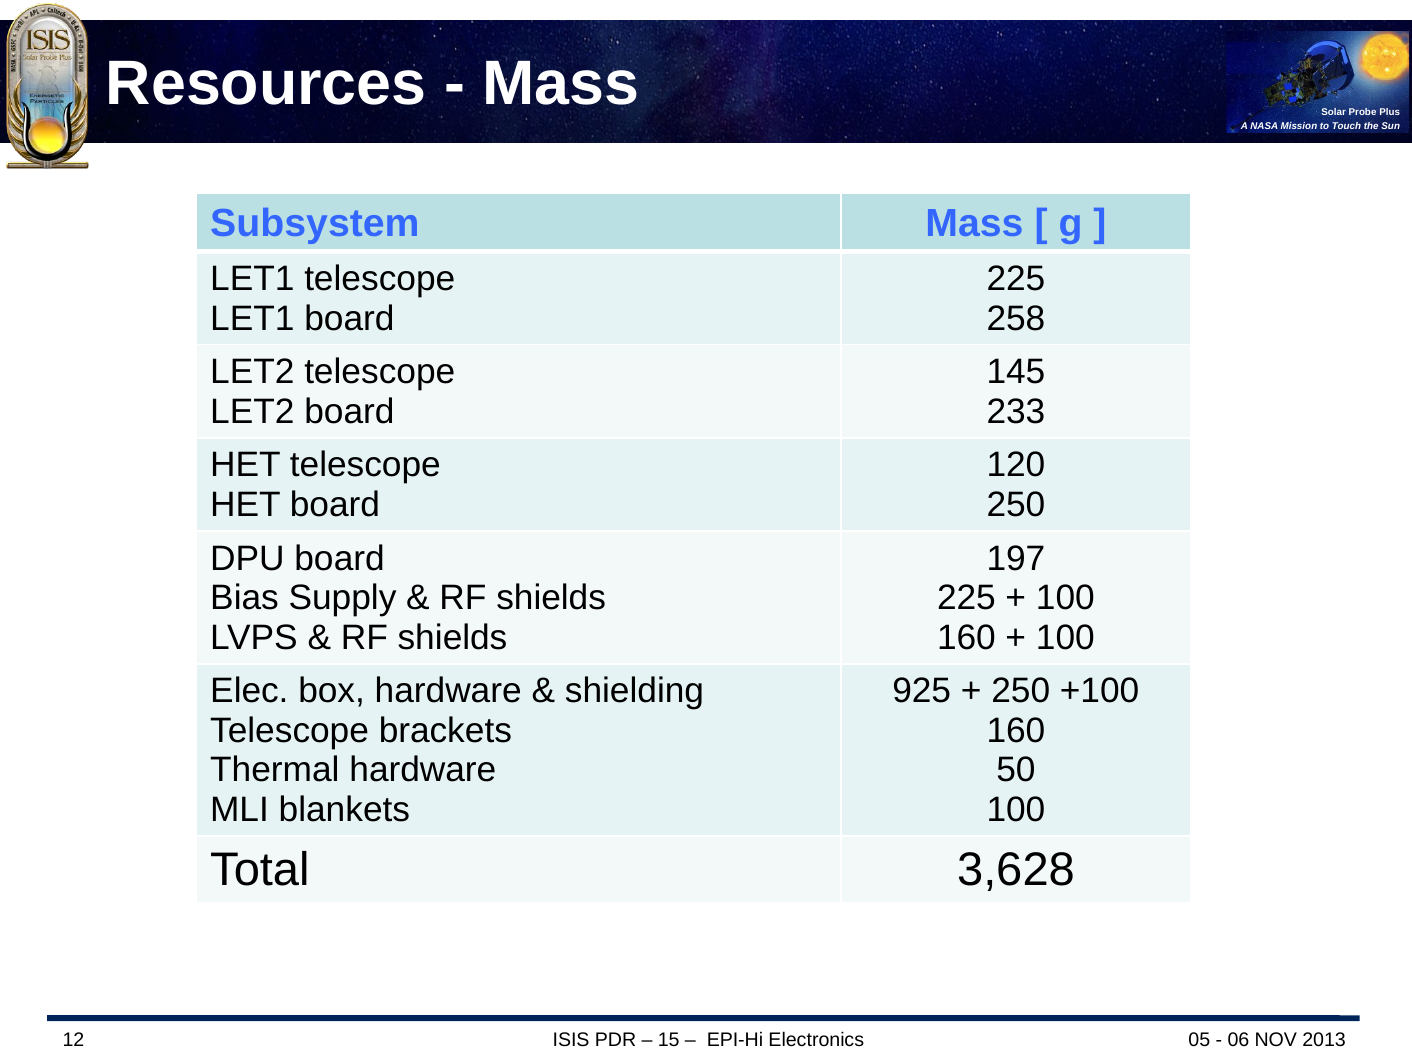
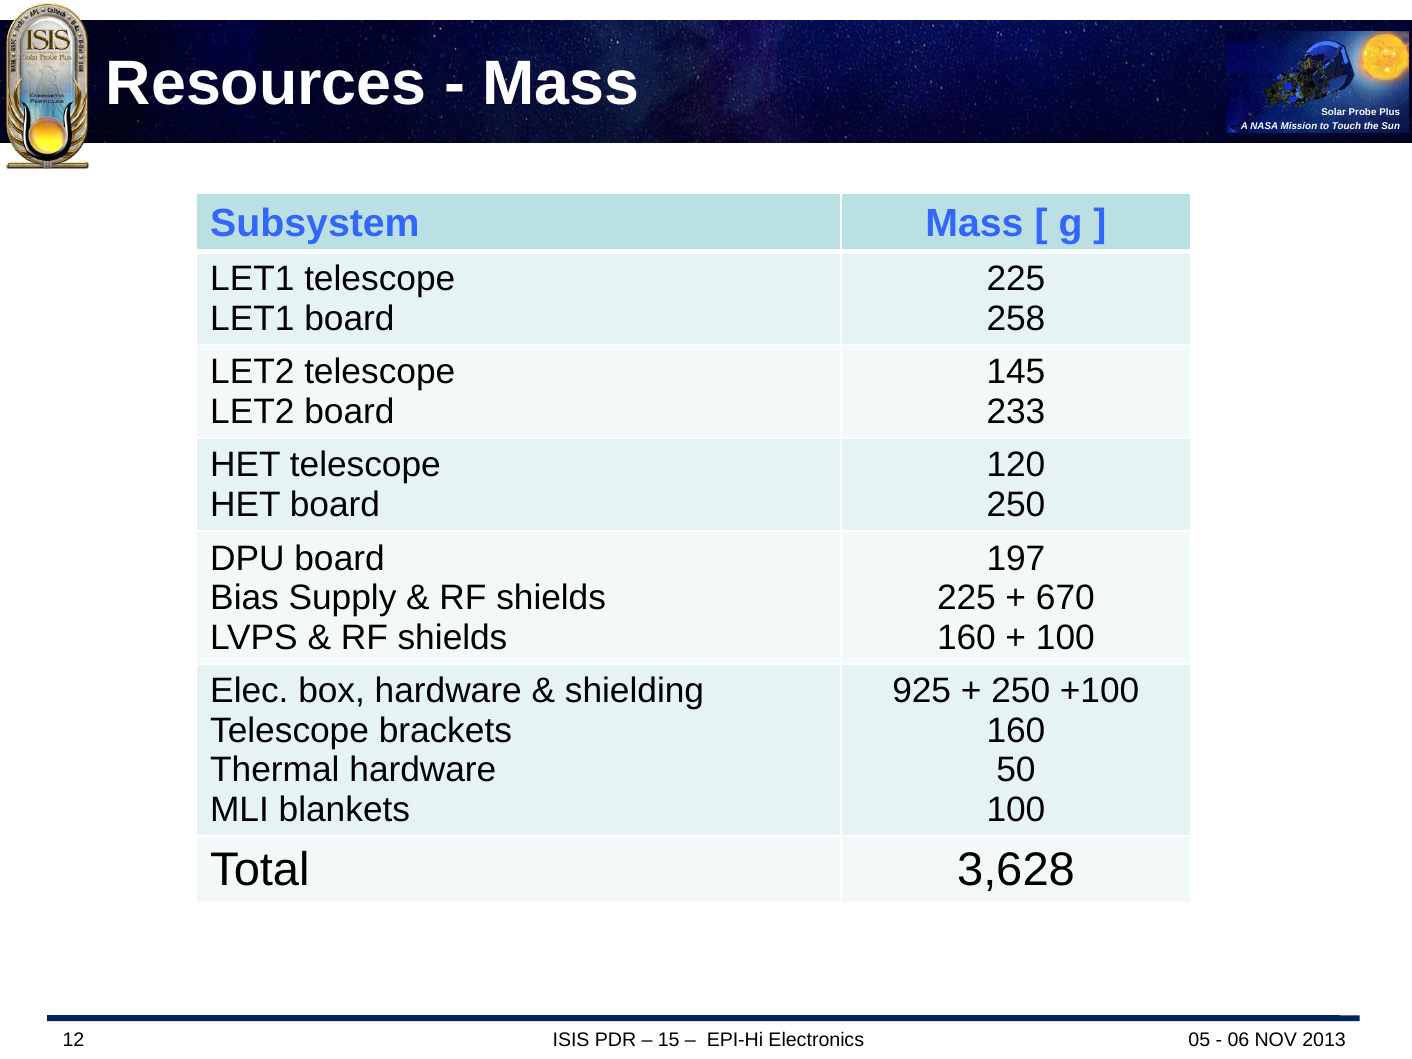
100 at (1065, 598): 100 -> 670
